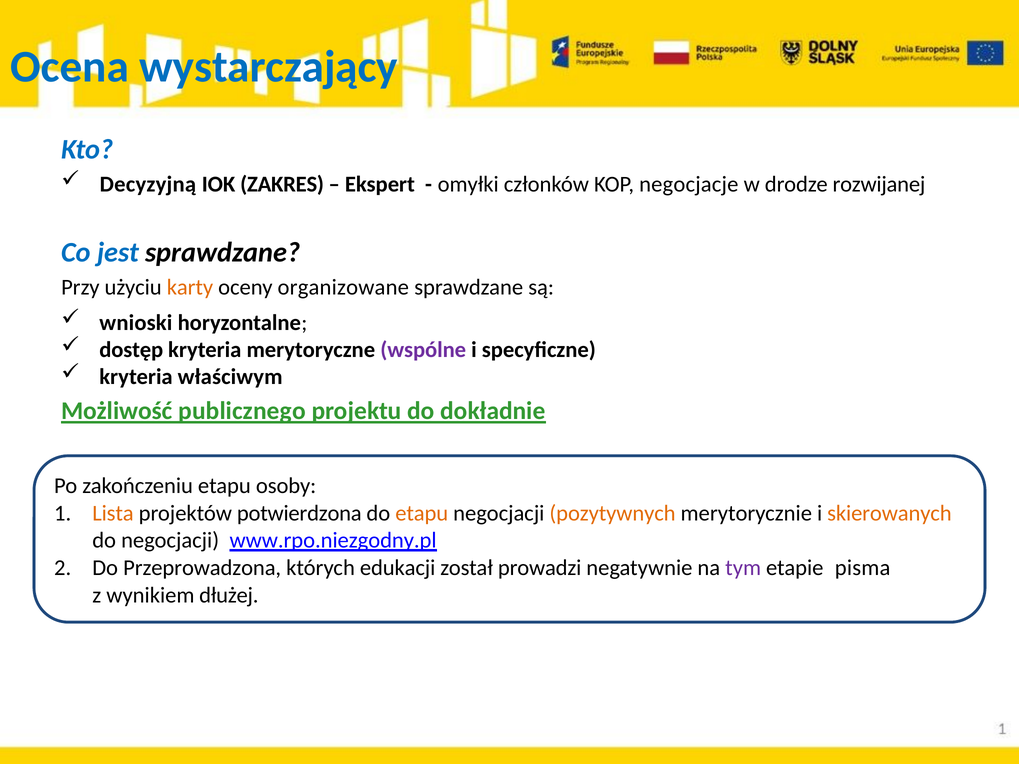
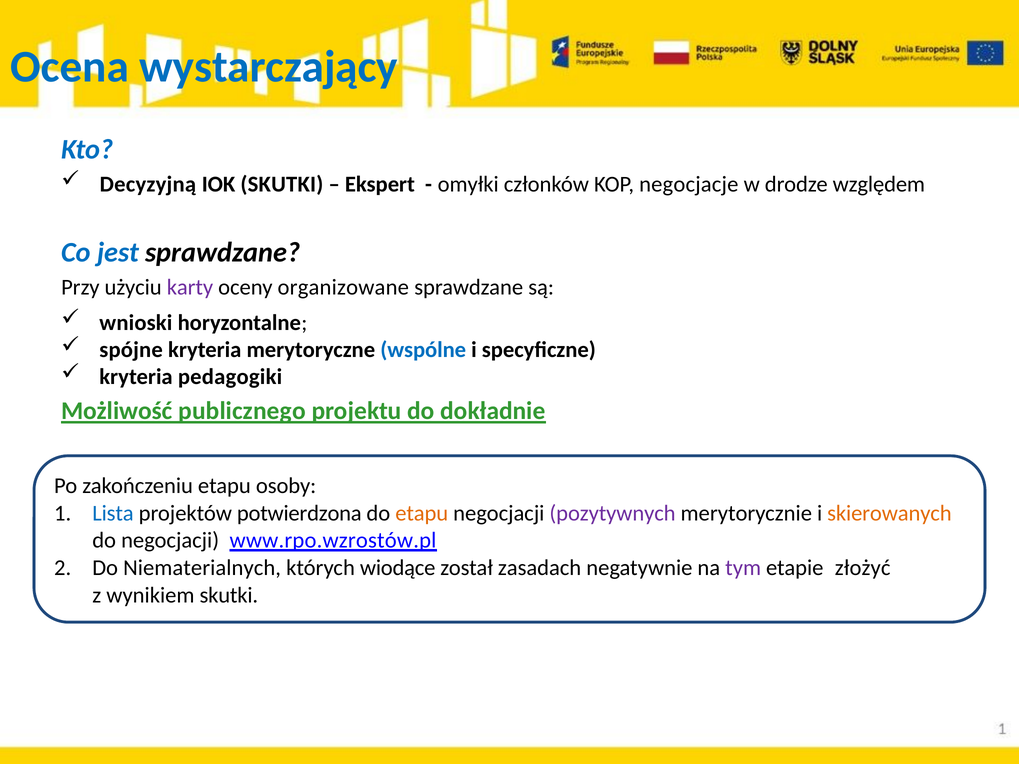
IOK ZAKRES: ZAKRES -> SKUTKI
rozwijanej: rozwijanej -> względem
karty colour: orange -> purple
dostęp: dostęp -> spójne
wspólne colour: purple -> blue
właściwym: właściwym -> pedagogiki
Lista colour: orange -> blue
pozytywnych colour: orange -> purple
www.rpo.niezgodny.pl: www.rpo.niezgodny.pl -> www.rpo.wzrostów.pl
Przeprowadzona: Przeprowadzona -> Niematerialnych
edukacji: edukacji -> wiodące
prowadzi: prowadzi -> zasadach
pisma: pisma -> złożyć
wynikiem dłużej: dłużej -> skutki
